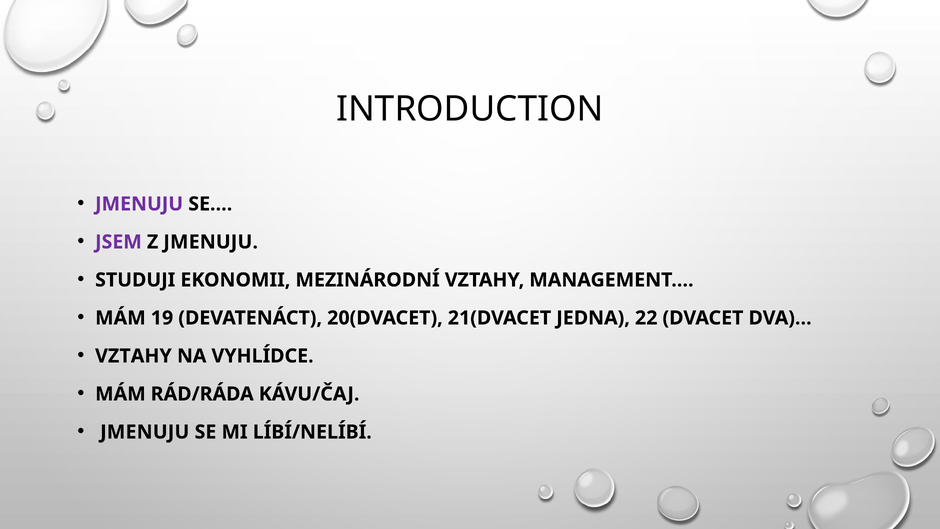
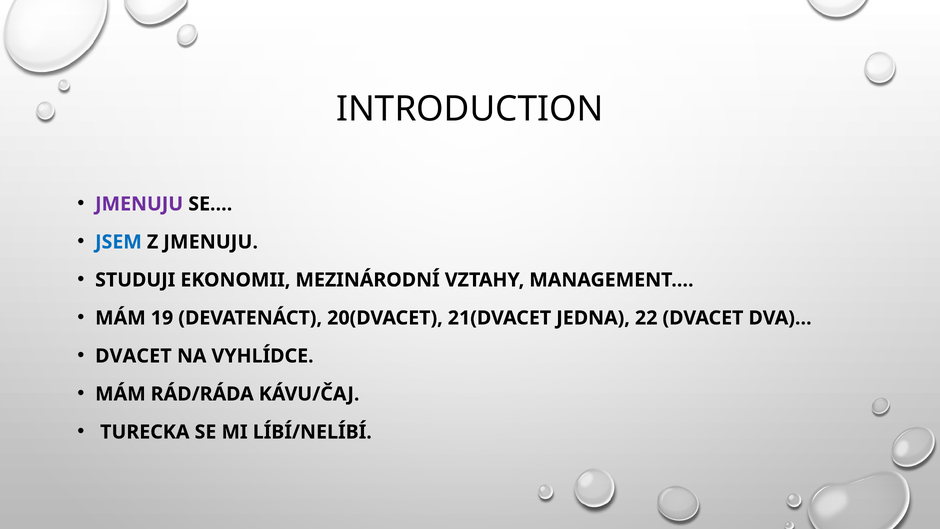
JSEM colour: purple -> blue
VZTAHY at (133, 356): VZTAHY -> DVACET
JMENUJU at (145, 432): JMENUJU -> TURECKA
